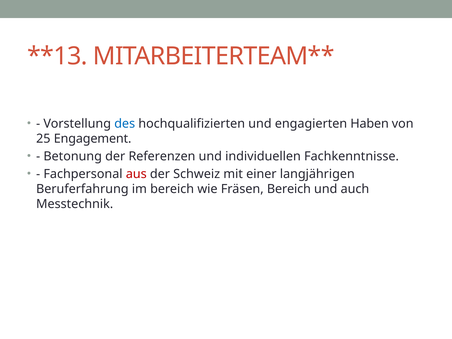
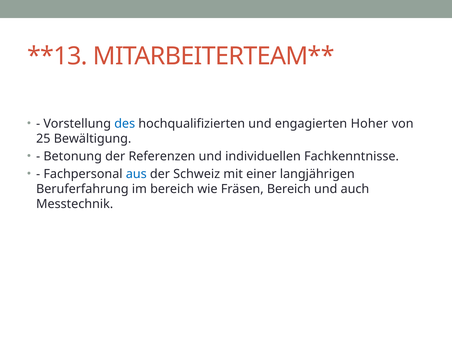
Haben: Haben -> Hoher
Engagement: Engagement -> Bewältigung
aus colour: red -> blue
